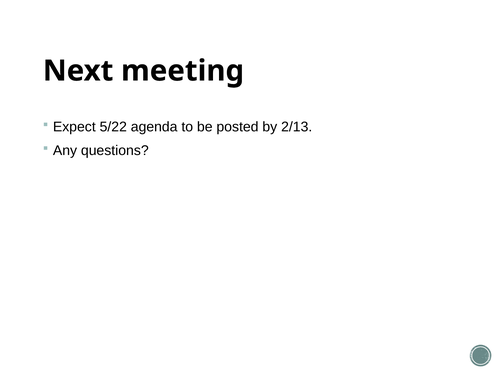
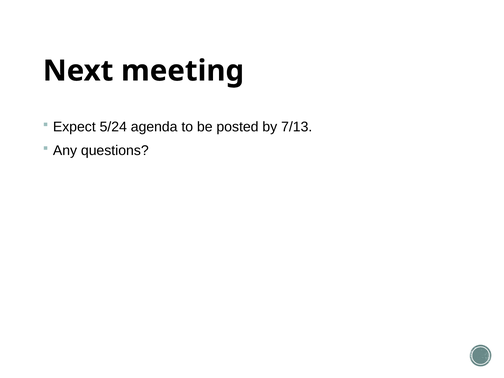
5/22: 5/22 -> 5/24
2/13: 2/13 -> 7/13
